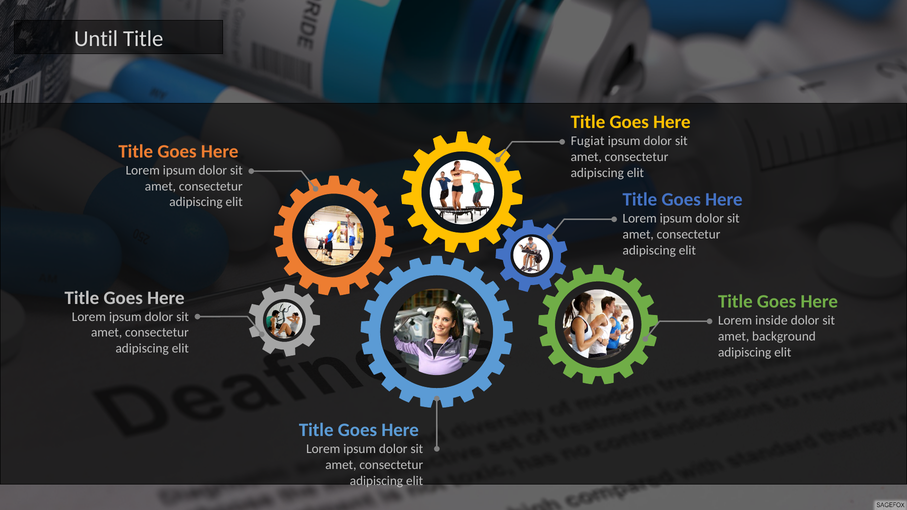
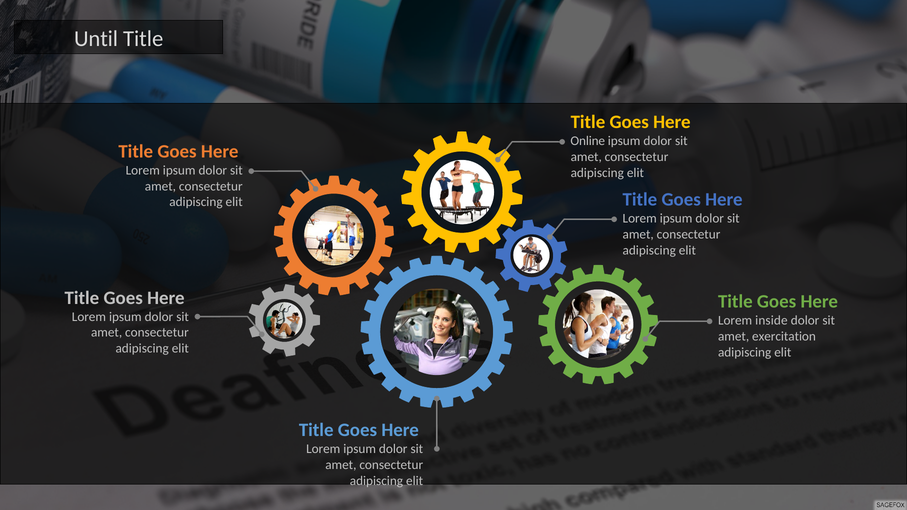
Fugiat: Fugiat -> Online
background: background -> exercitation
